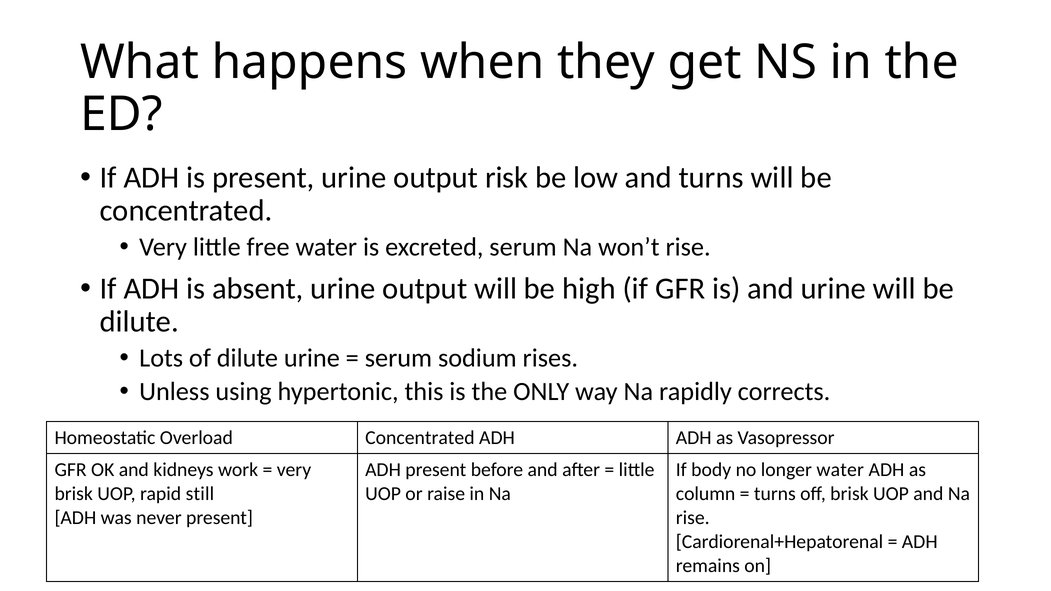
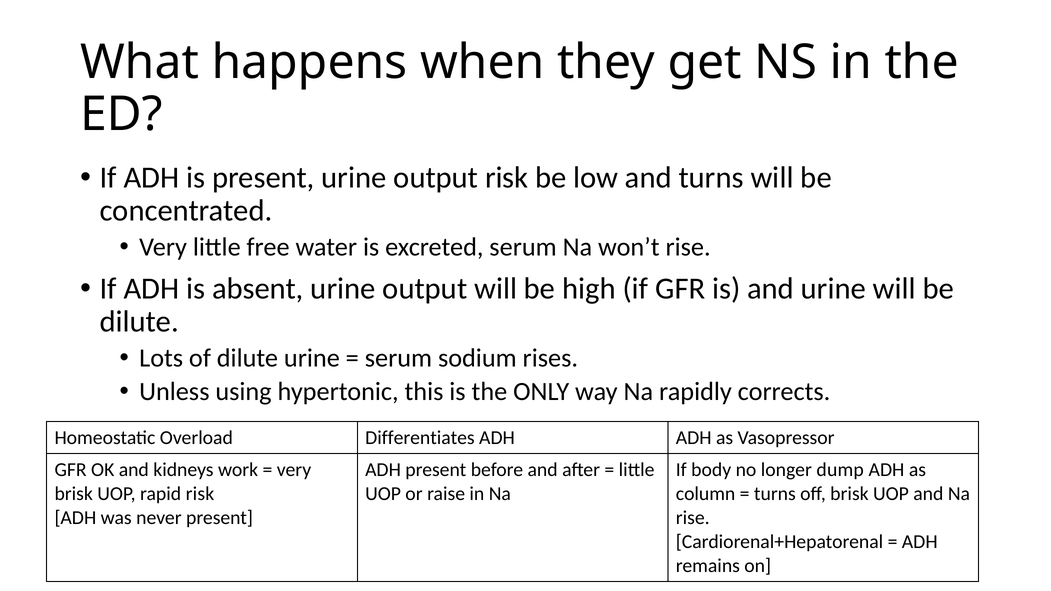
Overload Concentrated: Concentrated -> Differentiates
longer water: water -> dump
rapid still: still -> risk
